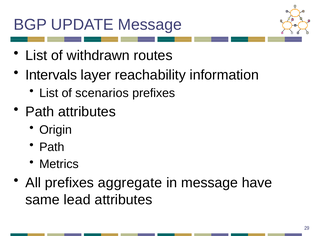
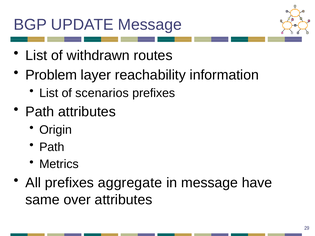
Intervals: Intervals -> Problem
lead: lead -> over
